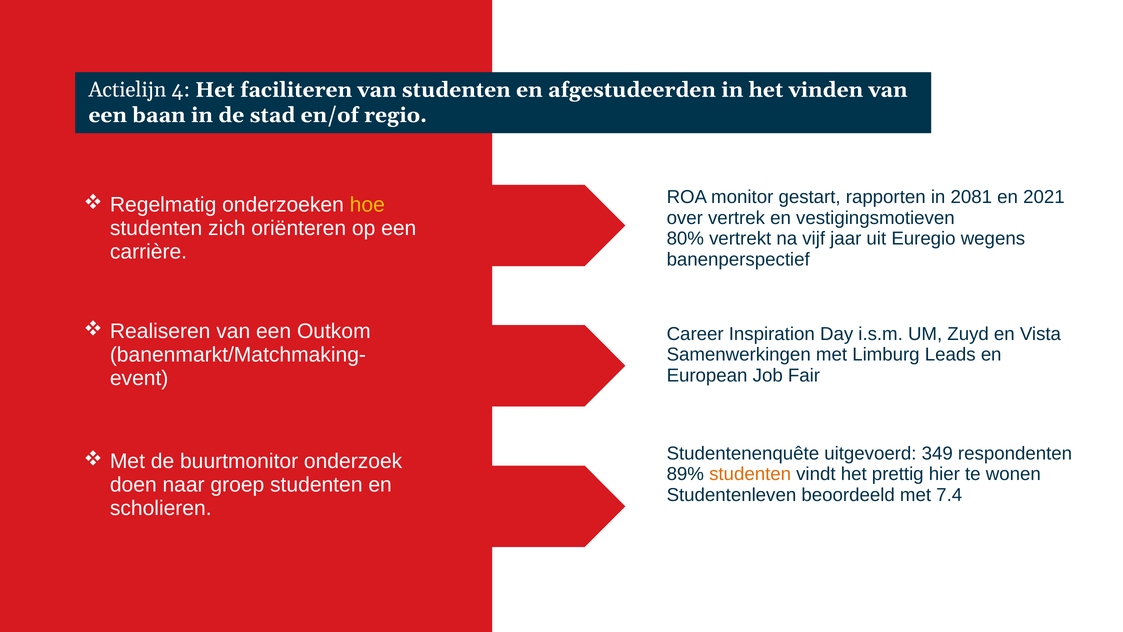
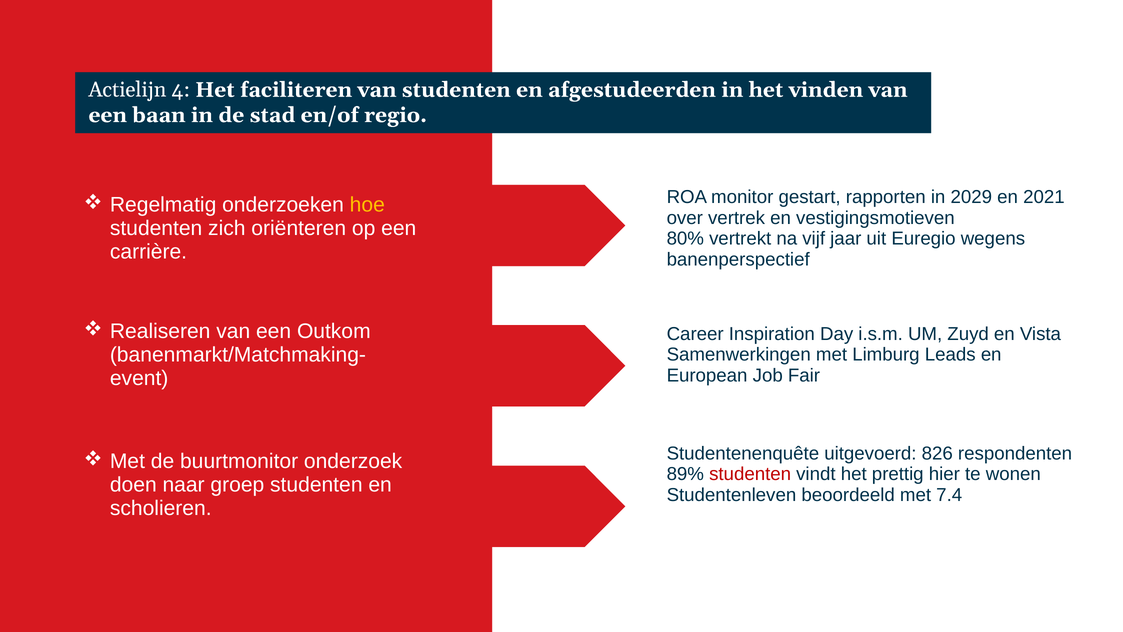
2081: 2081 -> 2029
349: 349 -> 826
studenten at (750, 474) colour: orange -> red
